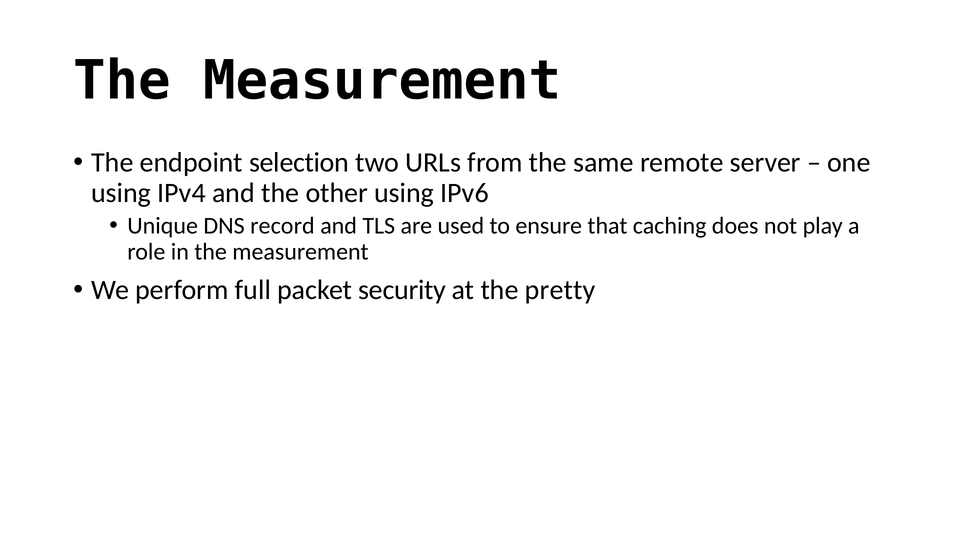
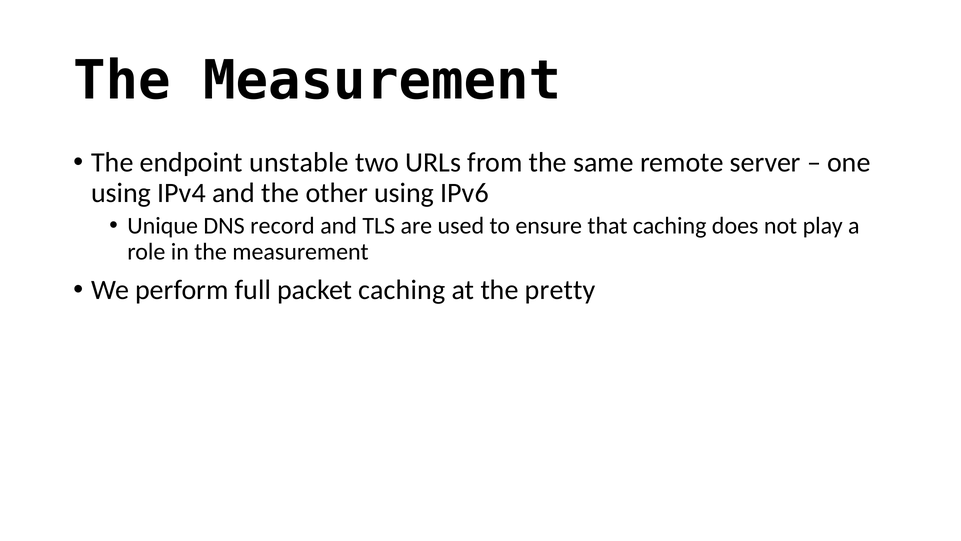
selection: selection -> unstable
packet security: security -> caching
